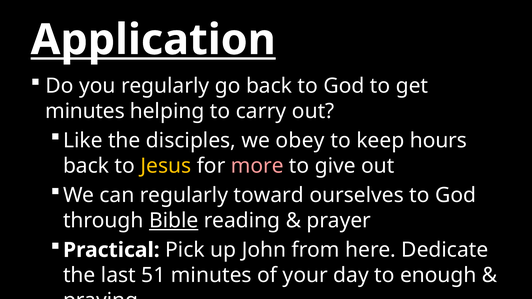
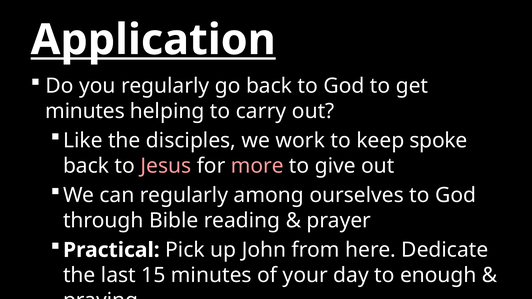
obey: obey -> work
hours: hours -> spoke
Jesus colour: yellow -> pink
toward: toward -> among
Bible underline: present -> none
51: 51 -> 15
